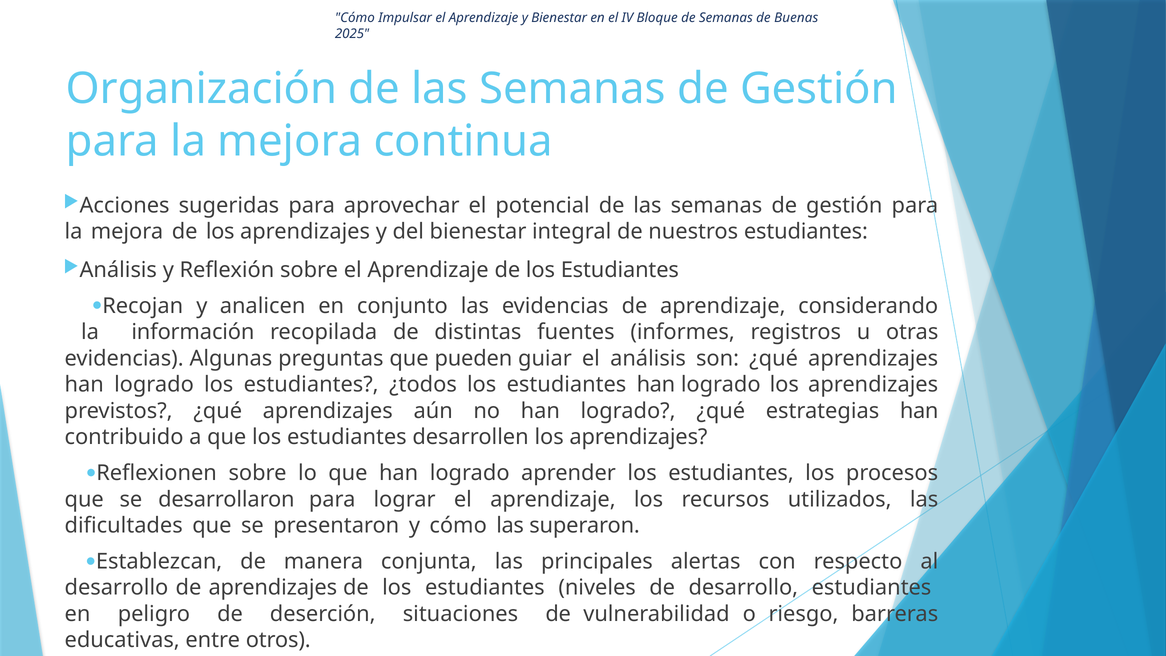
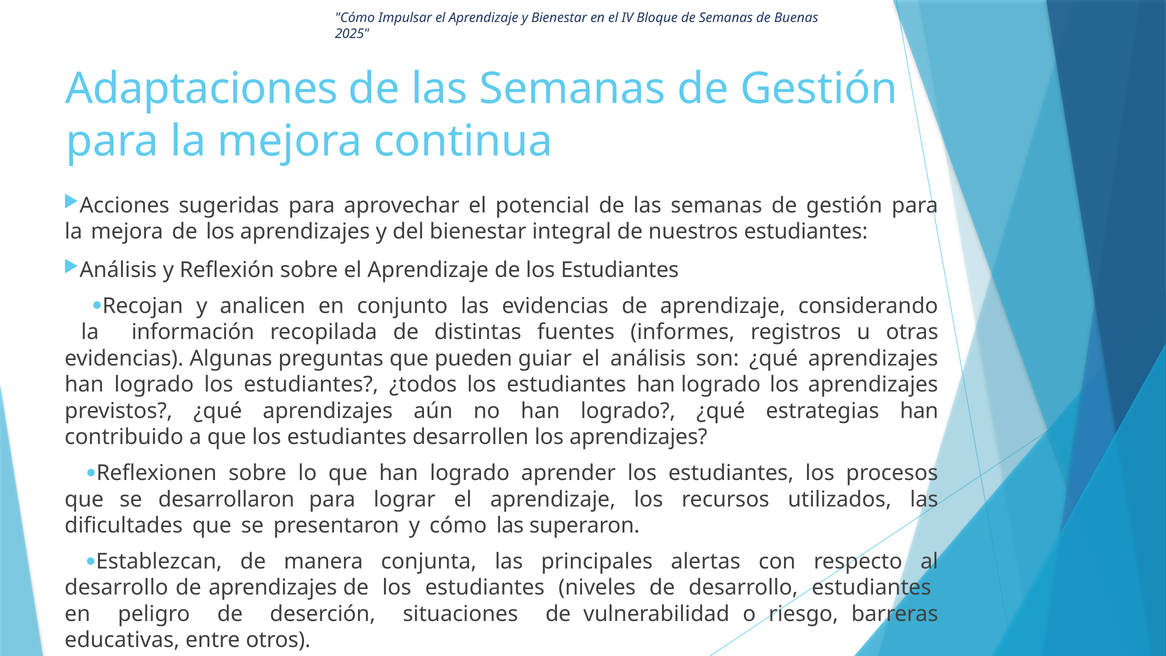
Organización: Organización -> Adaptaciones
